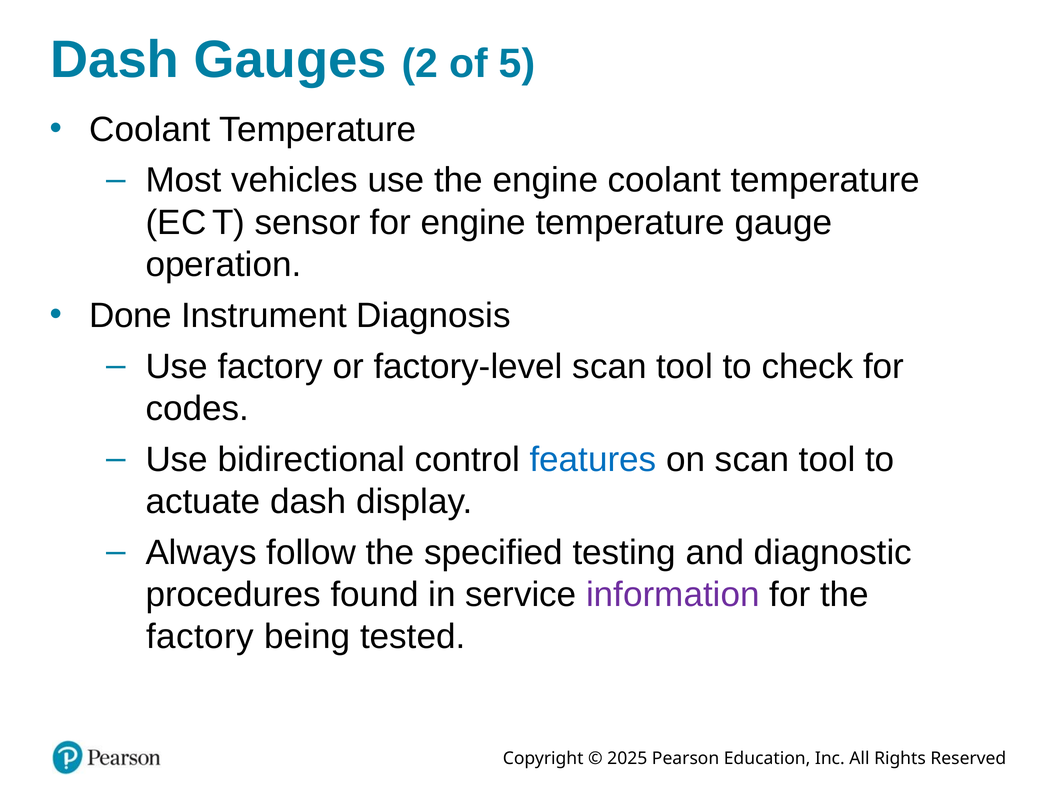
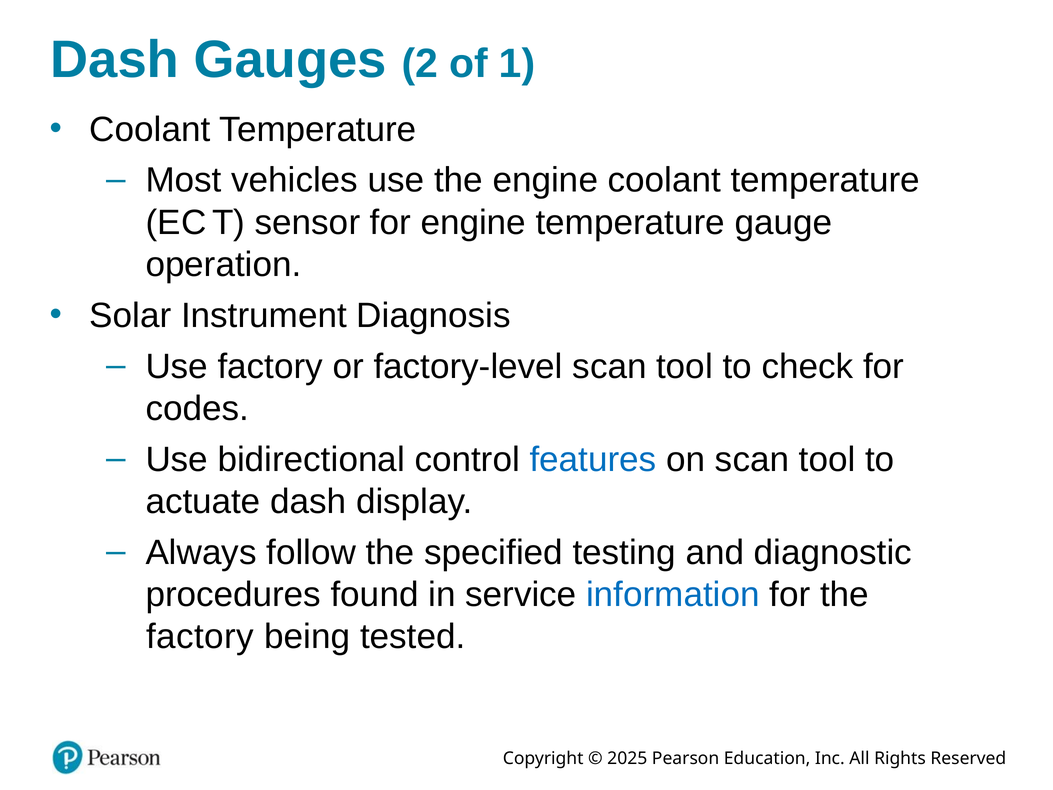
5: 5 -> 1
Done: Done -> Solar
information colour: purple -> blue
